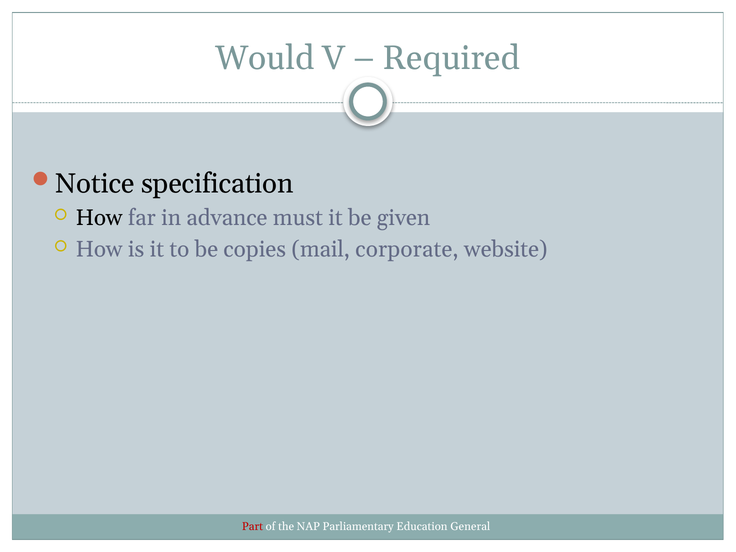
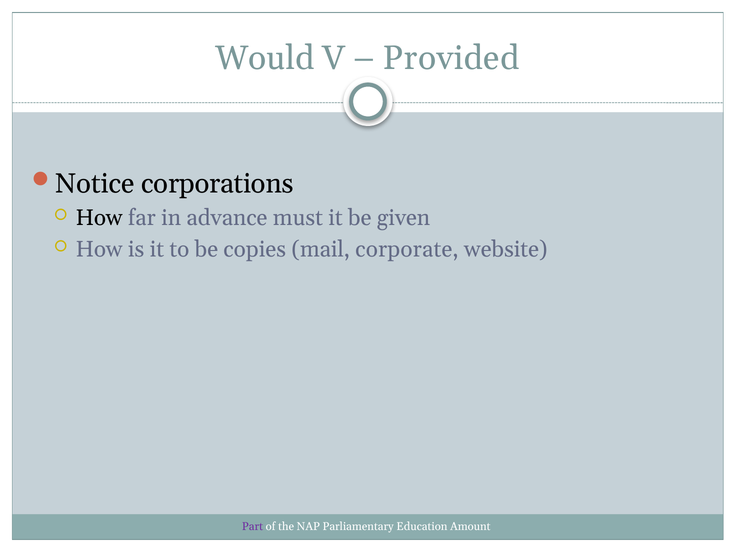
Required: Required -> Provided
specification: specification -> corporations
Part colour: red -> purple
General: General -> Amount
